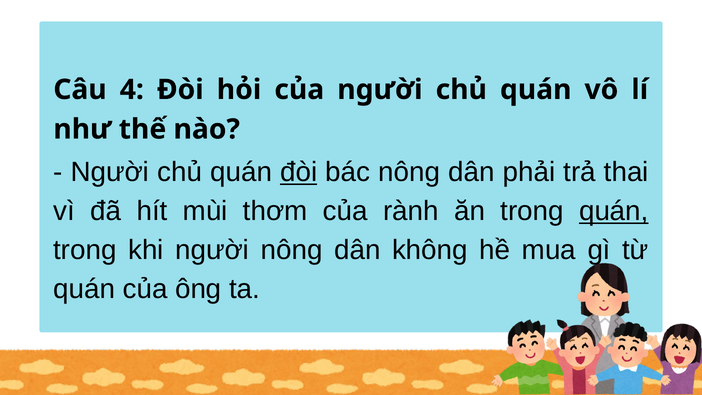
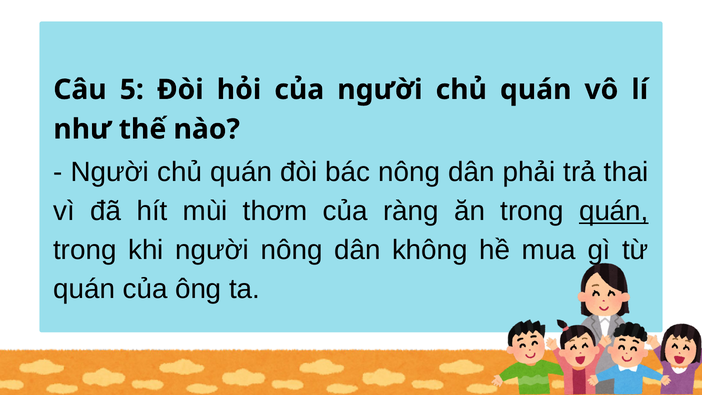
4: 4 -> 5
đòi at (299, 172) underline: present -> none
rành: rành -> ràng
